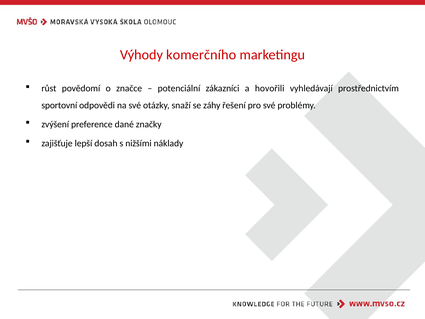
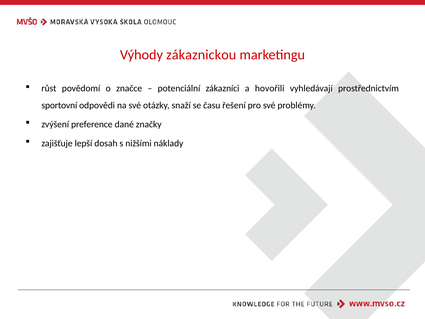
komerčního: komerčního -> zákaznickou
záhy: záhy -> času
